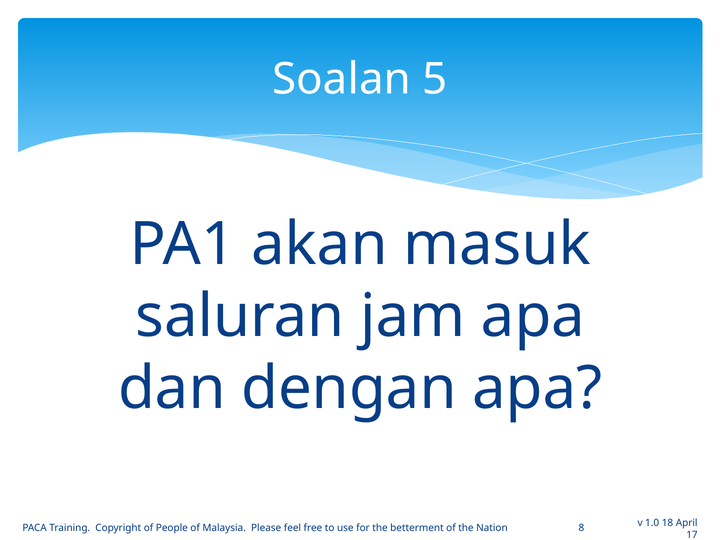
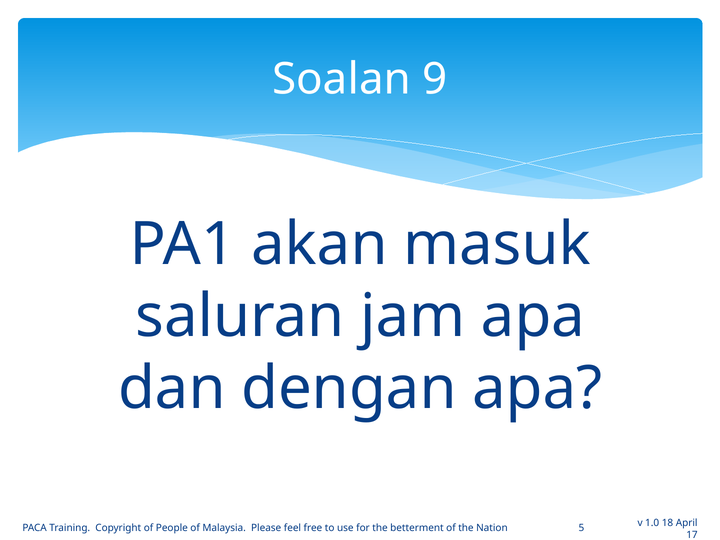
5: 5 -> 9
8: 8 -> 5
